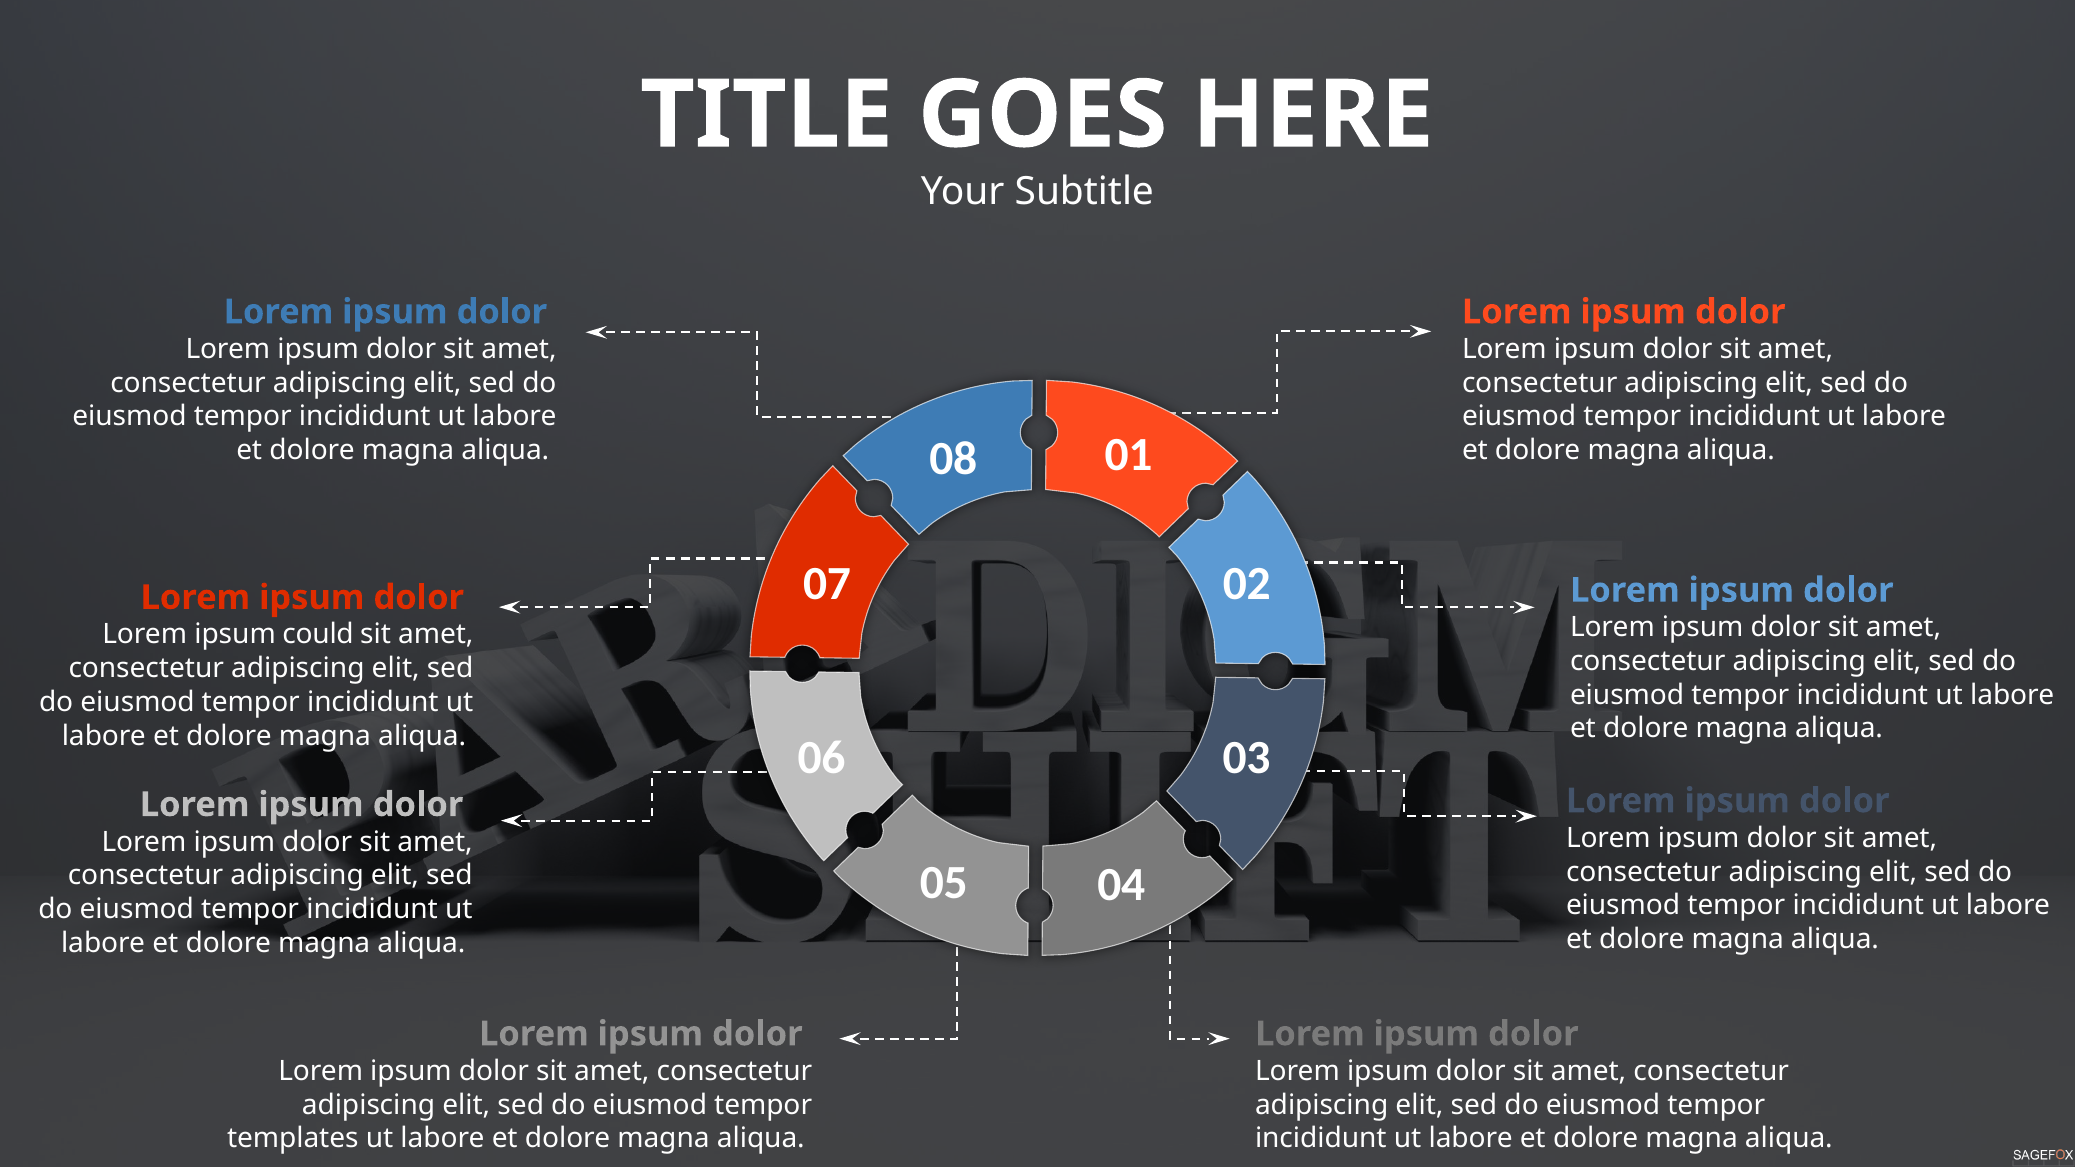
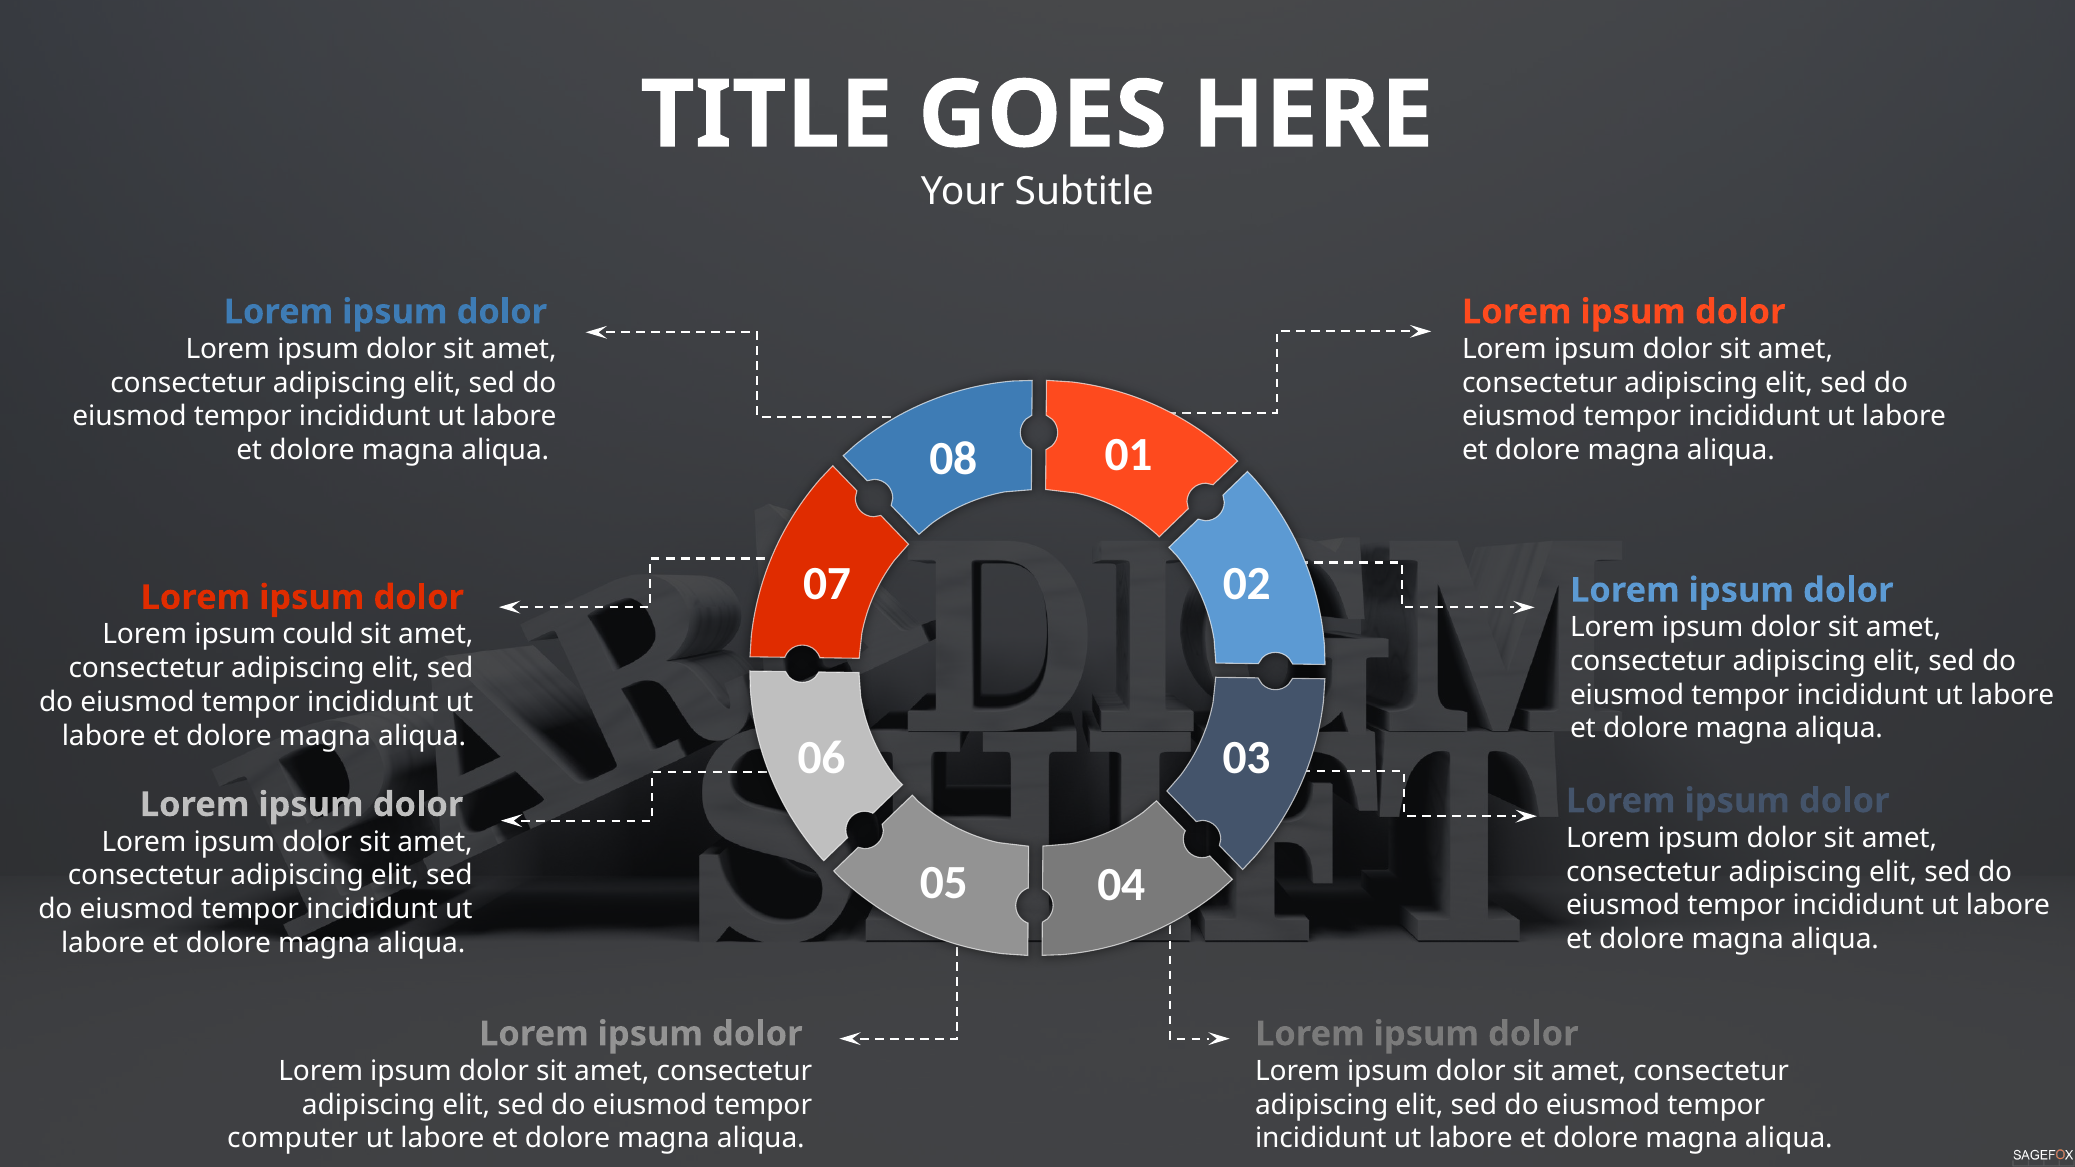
templates: templates -> computer
